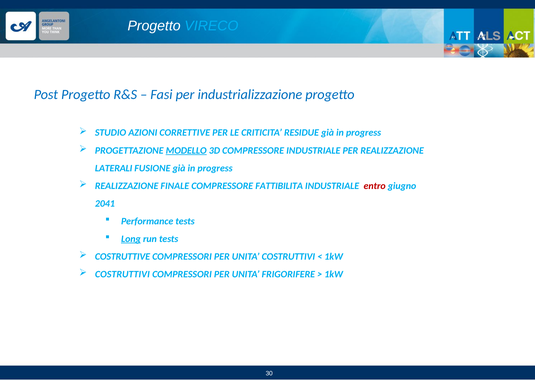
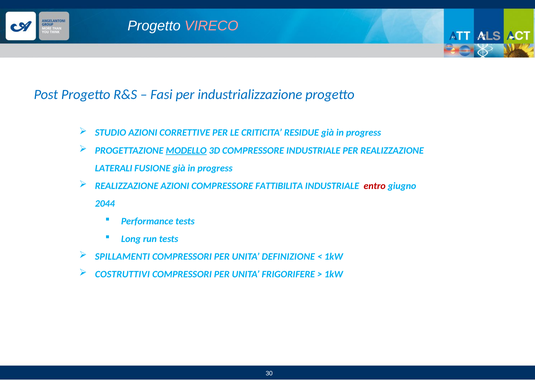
VIRECO colour: light blue -> pink
REALIZZAZIONE FINALE: FINALE -> AZIONI
2041: 2041 -> 2044
Long underline: present -> none
COSTRUTTIVE: COSTRUTTIVE -> SPILLAMENTI
UNITA COSTRUTTIVI: COSTRUTTIVI -> DEFINIZIONE
